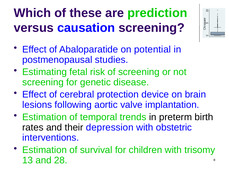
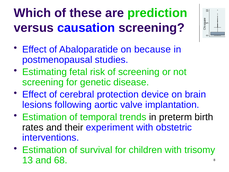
potential: potential -> because
depression: depression -> experiment
28: 28 -> 68
